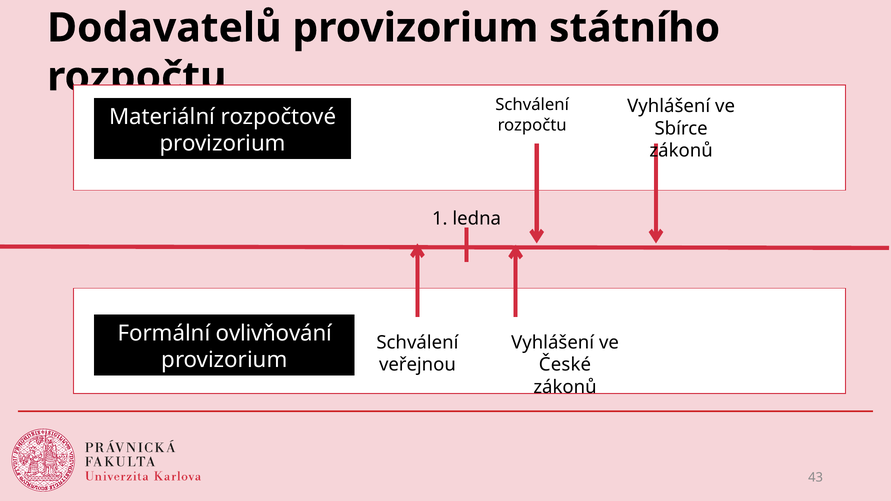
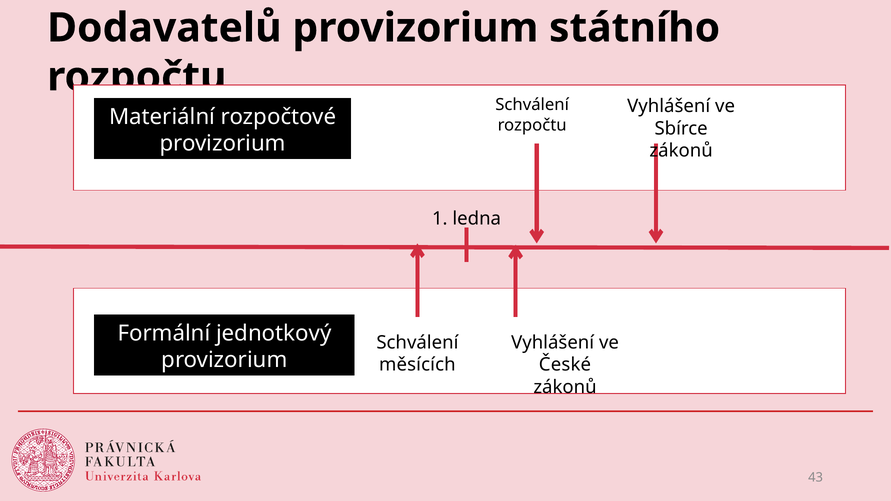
ovlivňování: ovlivňování -> jednotkový
veřejnou: veřejnou -> měsících
